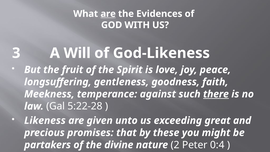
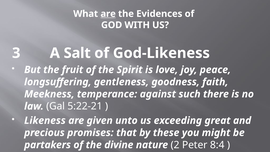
Will: Will -> Salt
there underline: present -> none
5:22-28: 5:22-28 -> 5:22-21
0:4: 0:4 -> 8:4
